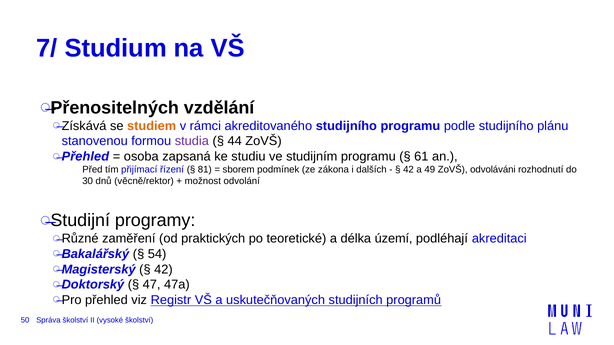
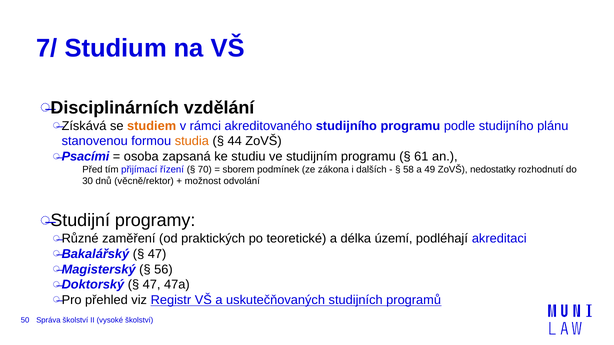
Přenositelných: Přenositelných -> Disciplinárních
studia colour: purple -> orange
Přehled at (85, 157): Přehled -> Psacími
81: 81 -> 70
42 at (408, 170): 42 -> 58
odvoláváni: odvoláváni -> nedostatky
54 at (157, 254): 54 -> 47
42 at (163, 270): 42 -> 56
